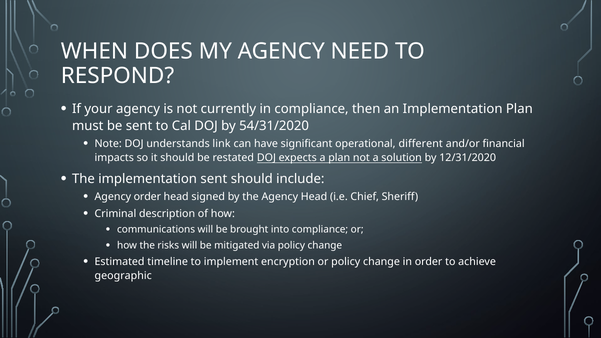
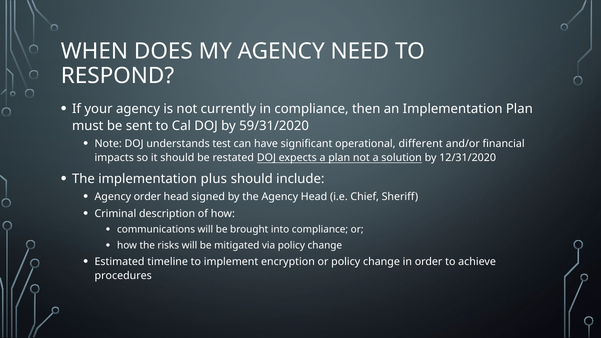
54/31/2020: 54/31/2020 -> 59/31/2020
link: link -> test
implementation sent: sent -> plus
geographic: geographic -> procedures
